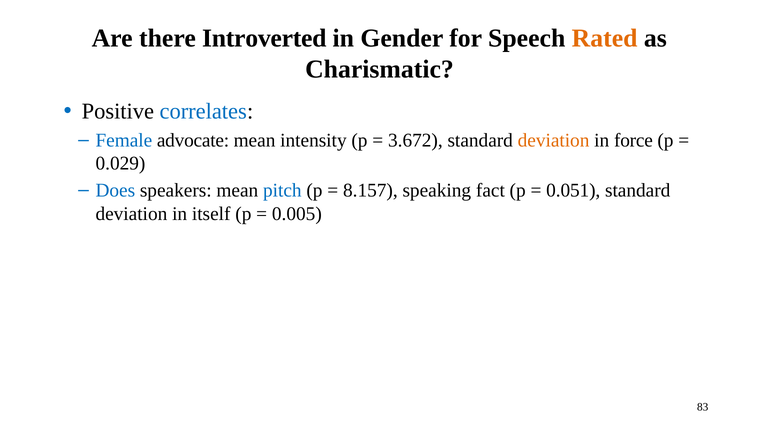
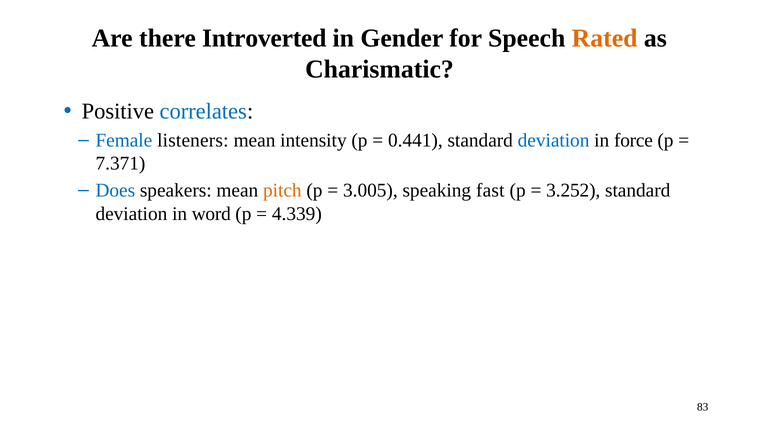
advocate: advocate -> listeners
3.672: 3.672 -> 0.441
deviation at (554, 140) colour: orange -> blue
0.029: 0.029 -> 7.371
pitch colour: blue -> orange
8.157: 8.157 -> 3.005
fact: fact -> fast
0.051: 0.051 -> 3.252
itself: itself -> word
0.005: 0.005 -> 4.339
